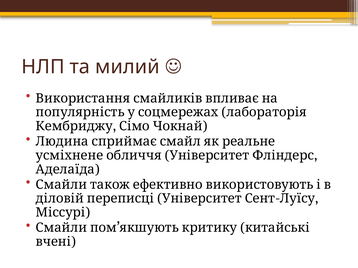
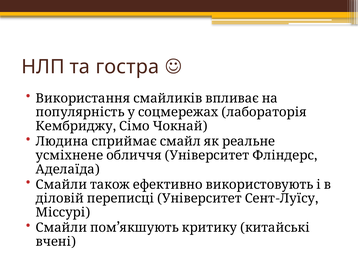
милий: милий -> гостра
